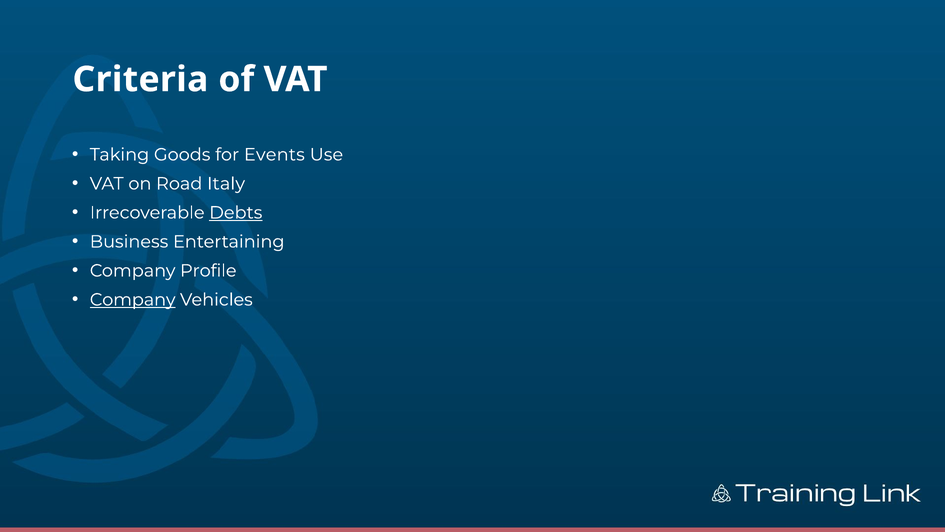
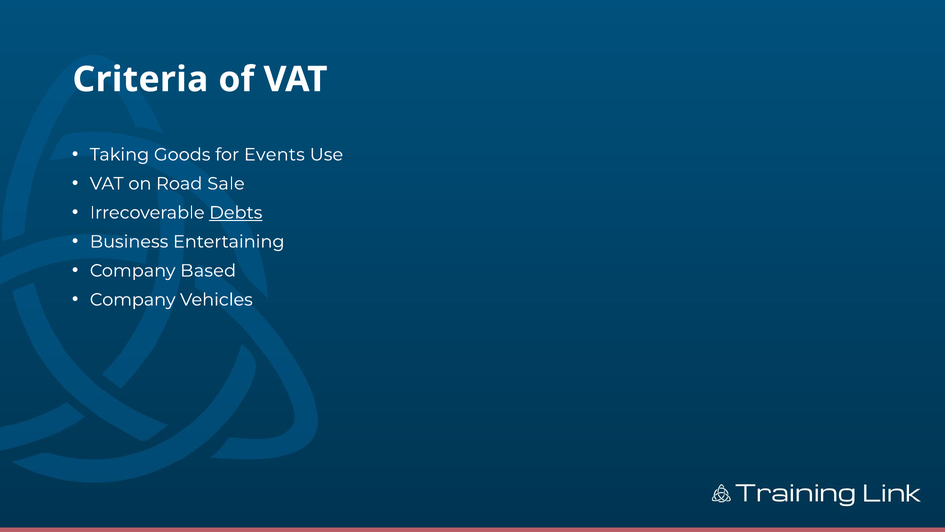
Italy: Italy -> Sale
Profile: Profile -> Based
Company at (133, 299) underline: present -> none
